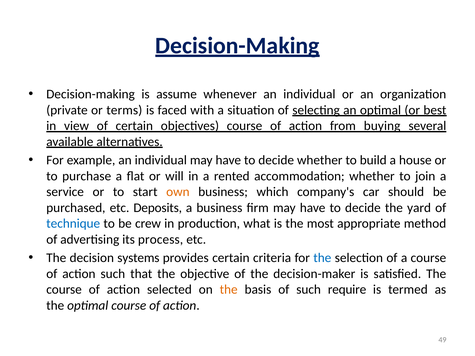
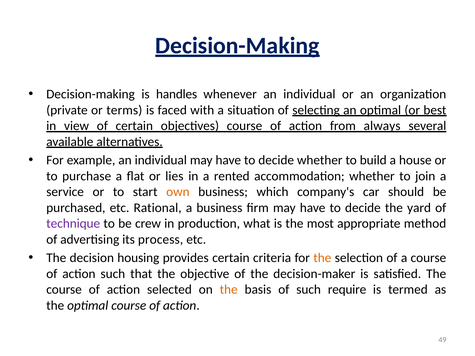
assume: assume -> handles
buying: buying -> always
will: will -> lies
Deposits: Deposits -> Rational
technique colour: blue -> purple
systems: systems -> housing
the at (322, 258) colour: blue -> orange
